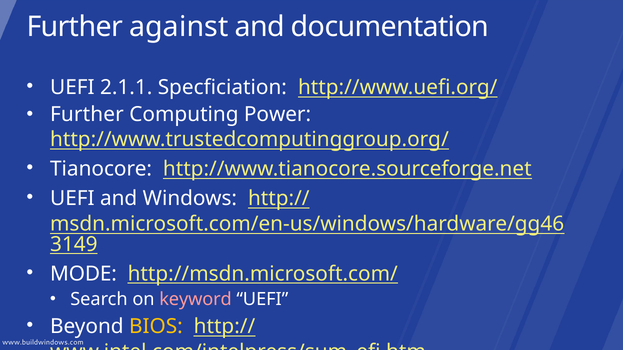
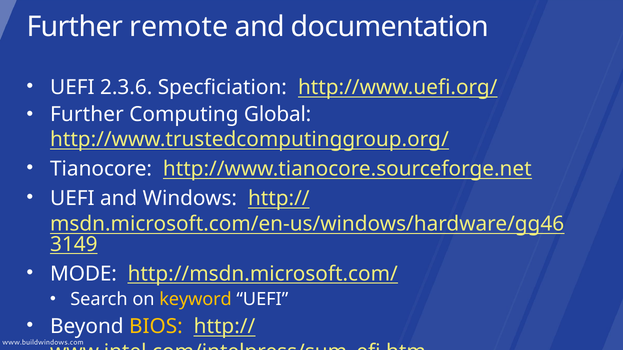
against: against -> remote
2.1.1: 2.1.1 -> 2.3.6
Power: Power -> Global
keyword colour: pink -> yellow
